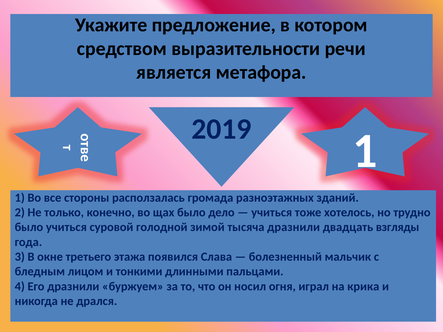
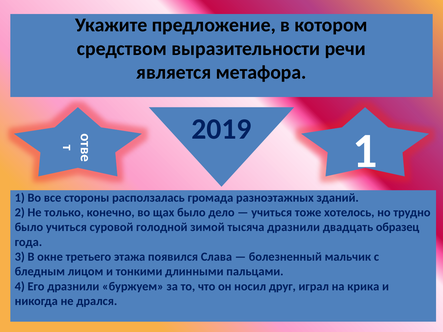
взгляды: взгляды -> образец
огня: огня -> друг
